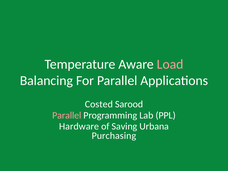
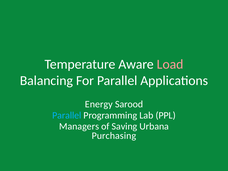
Costed: Costed -> Energy
Parallel at (67, 115) colour: pink -> light blue
Hardware: Hardware -> Managers
